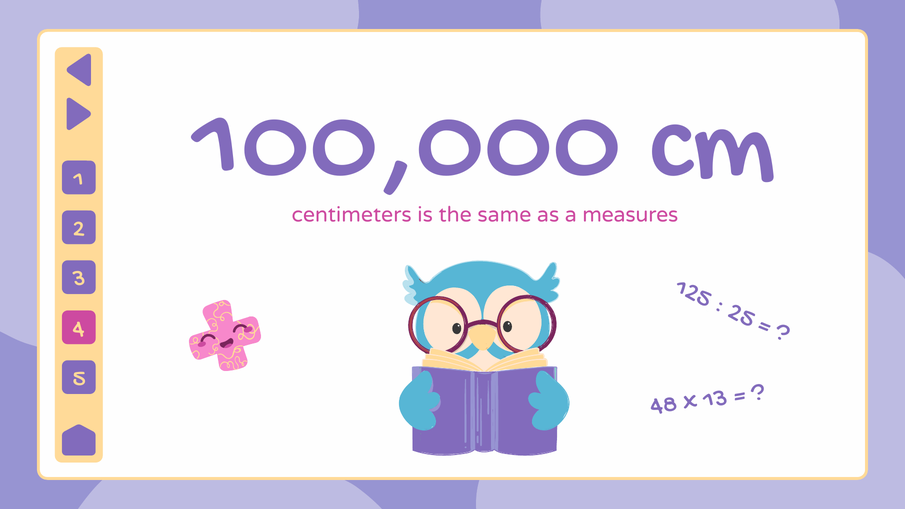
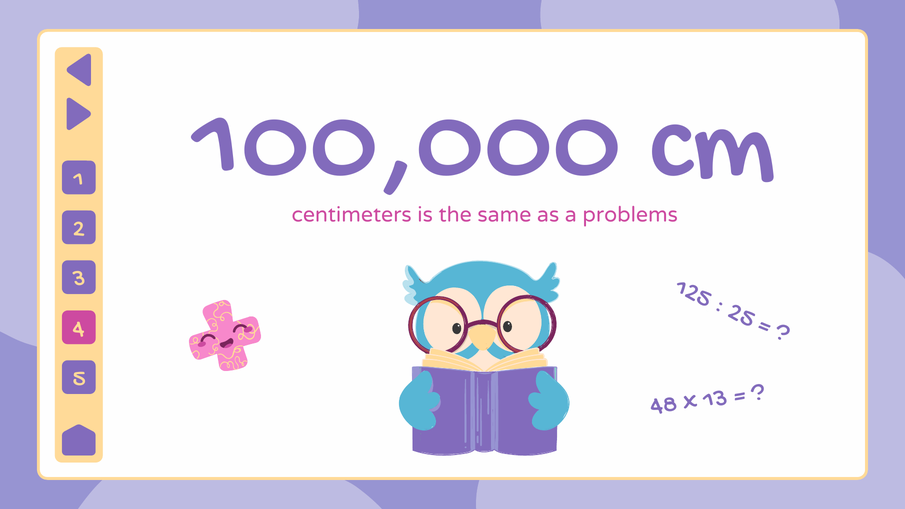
measures: measures -> problems
